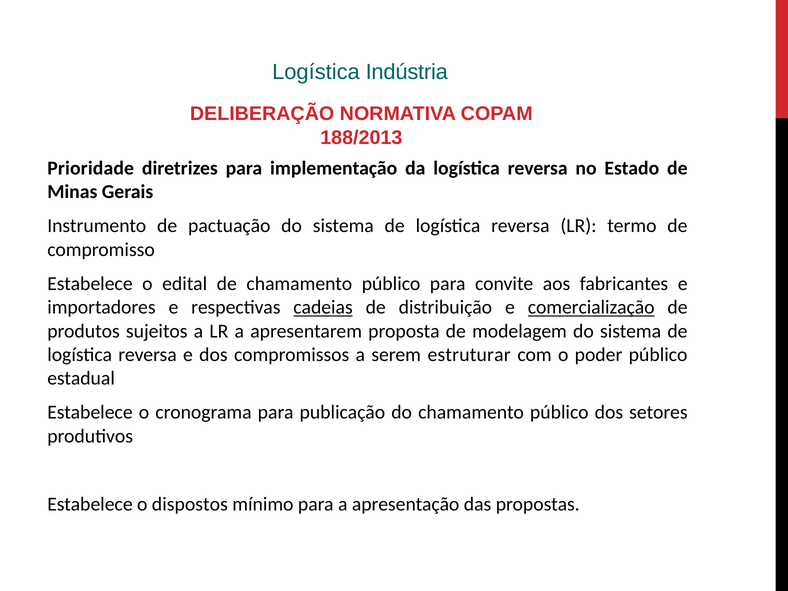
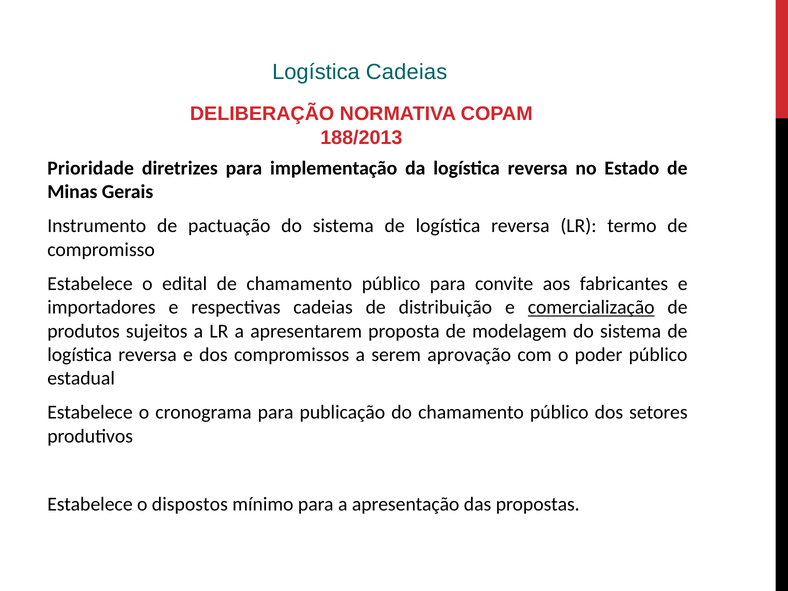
Logística Indústria: Indústria -> Cadeias
cadeias at (323, 307) underline: present -> none
estruturar: estruturar -> aprovação
